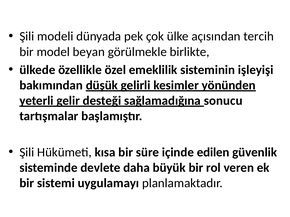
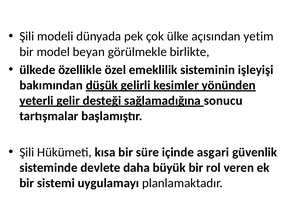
tercih: tercih -> yetim
edilen: edilen -> asgari
